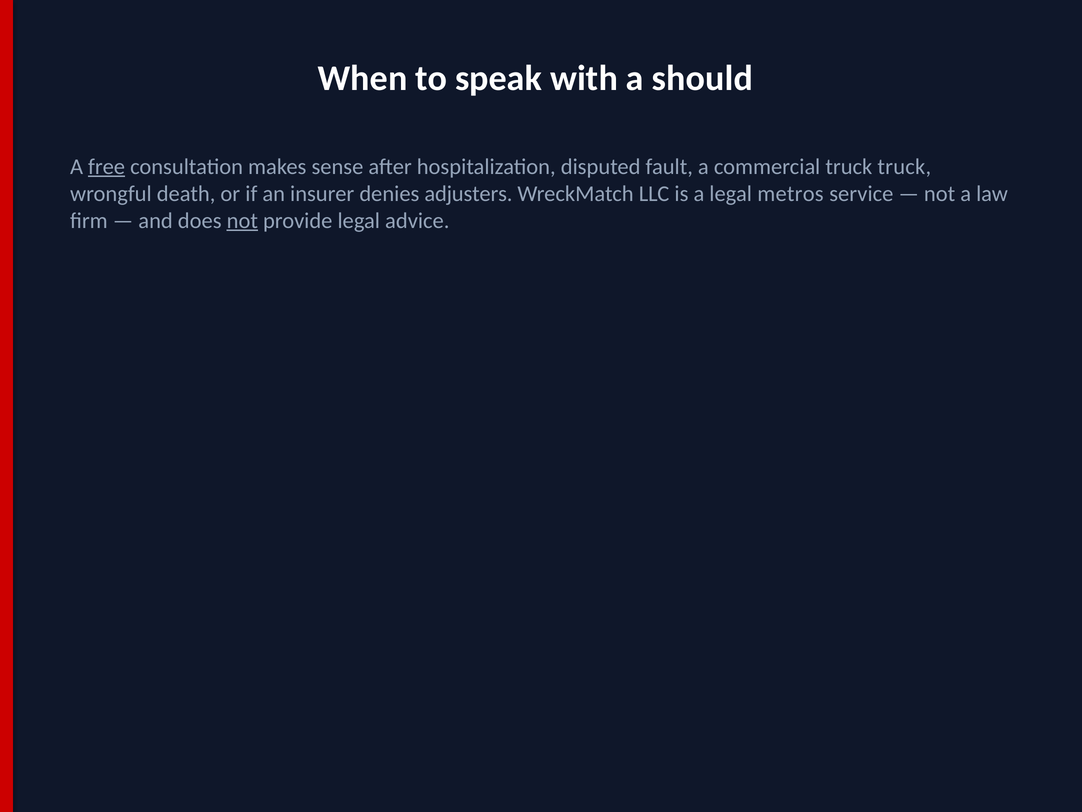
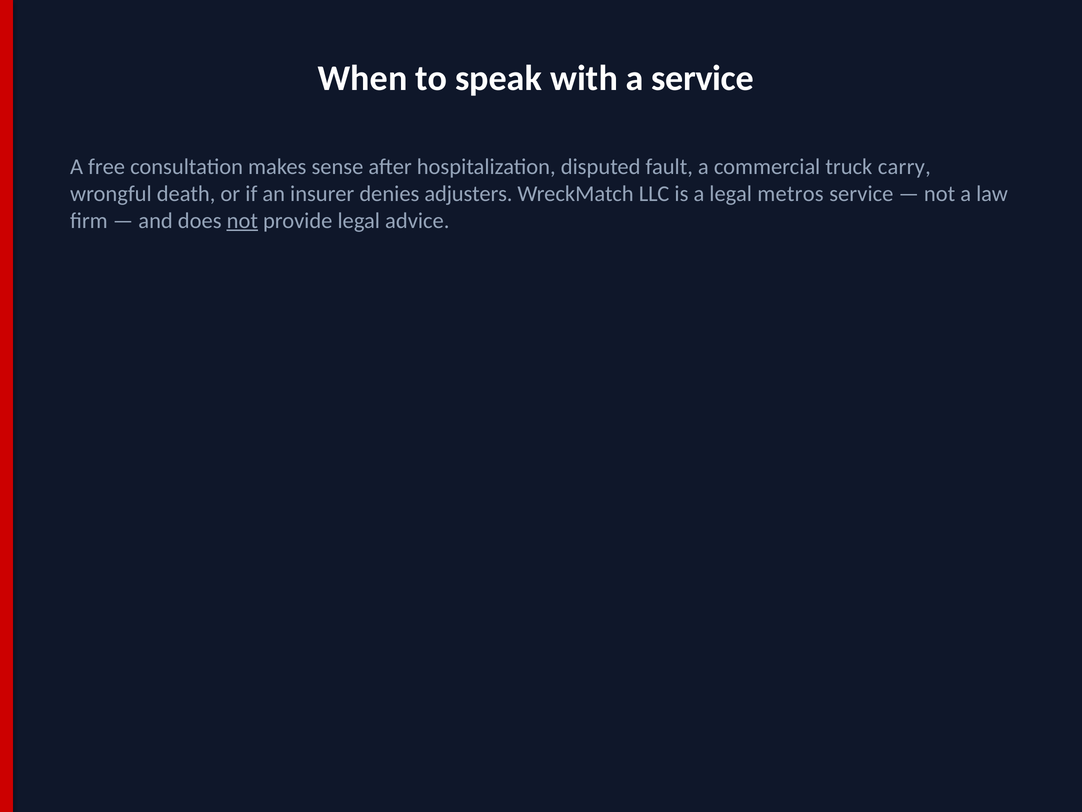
a should: should -> service
free underline: present -> none
truck truck: truck -> carry
